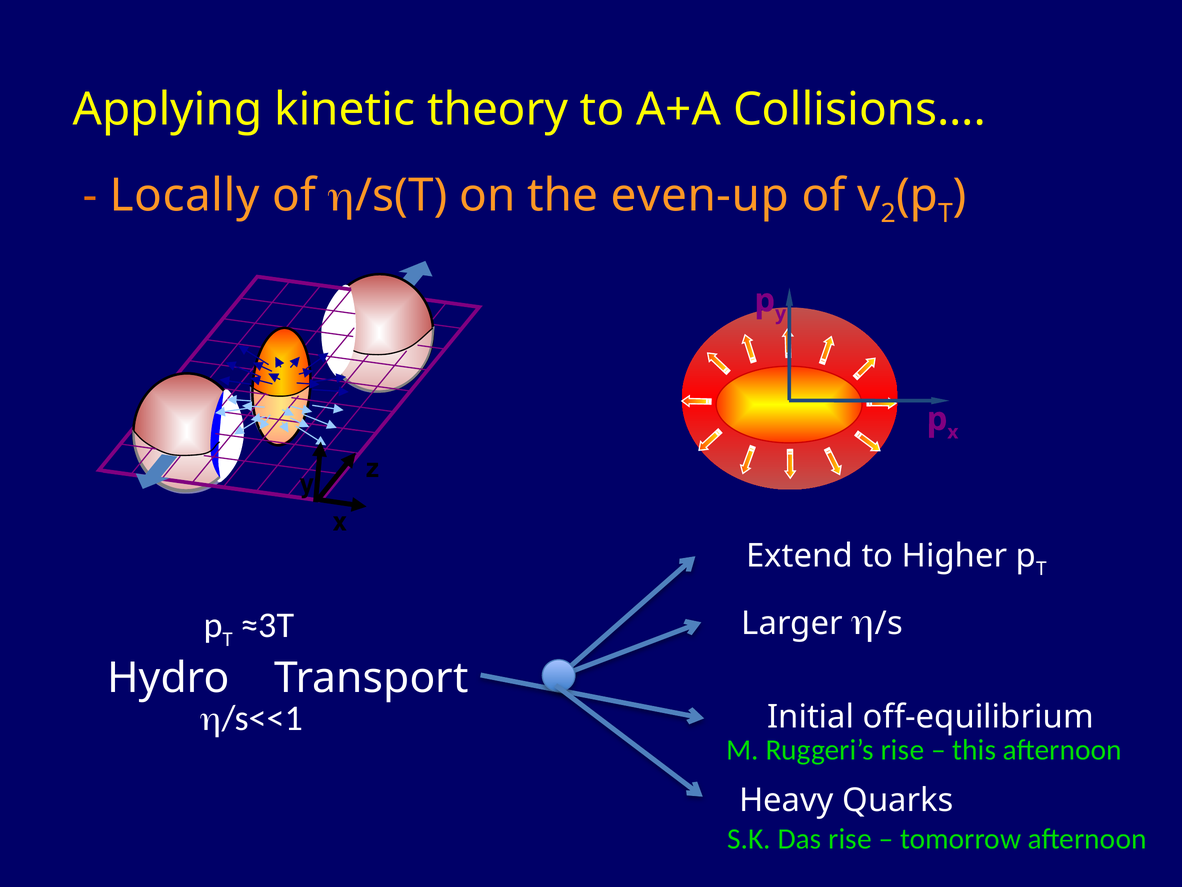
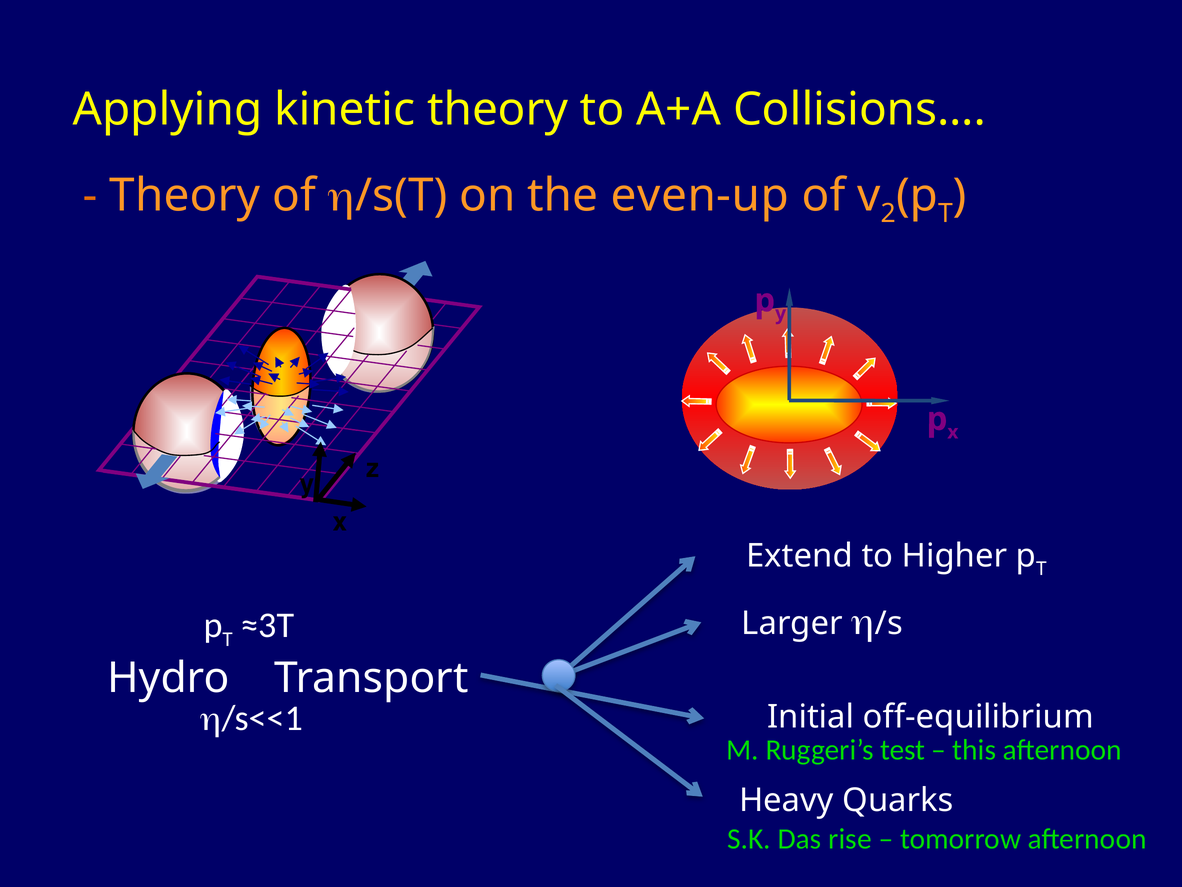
Locally at (185, 195): Locally -> Theory
Ruggeri’s rise: rise -> test
